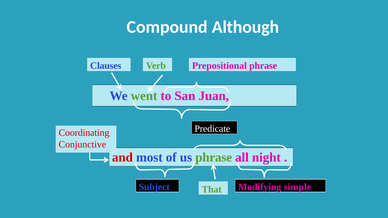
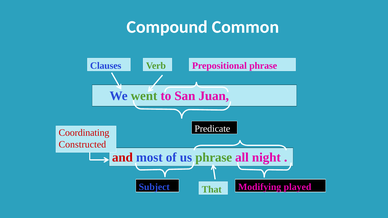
Although: Although -> Common
Conjunctive: Conjunctive -> Constructed
simple: simple -> played
